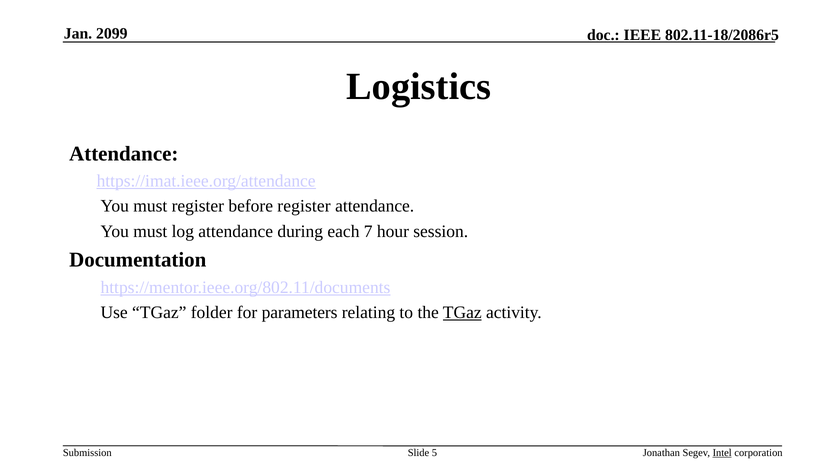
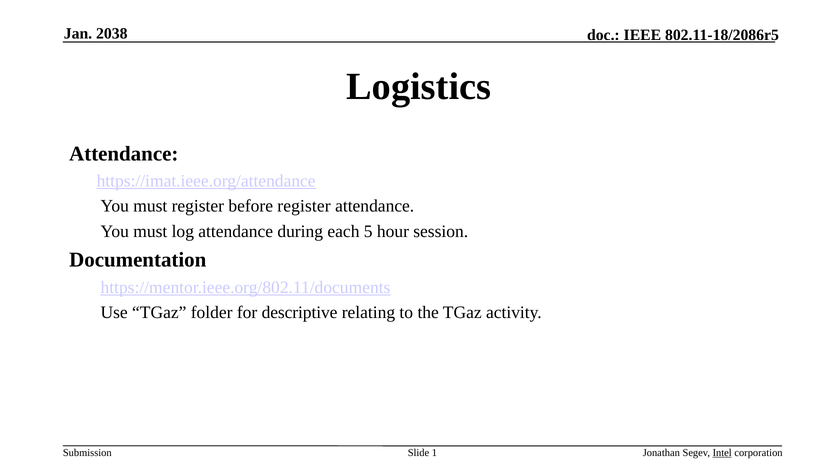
2099: 2099 -> 2038
7: 7 -> 5
parameters: parameters -> descriptive
TGaz at (462, 312) underline: present -> none
5: 5 -> 1
